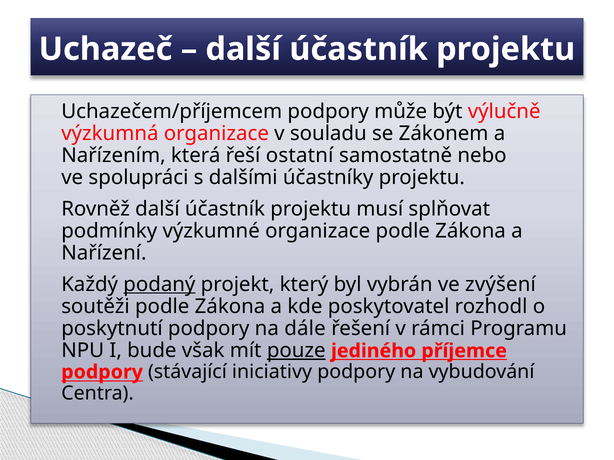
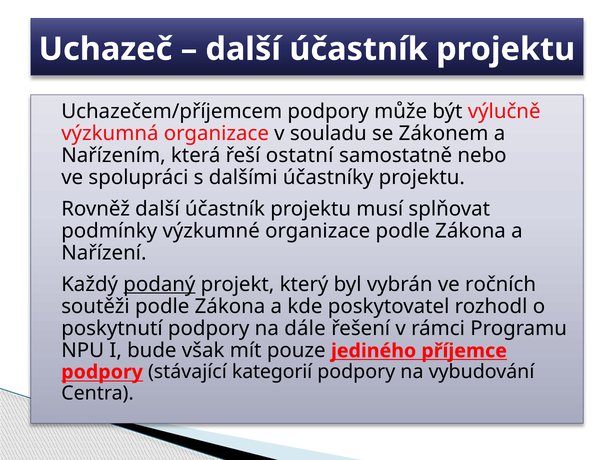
zvýšení: zvýšení -> ročních
pouze underline: present -> none
iniciativy: iniciativy -> kategorií
